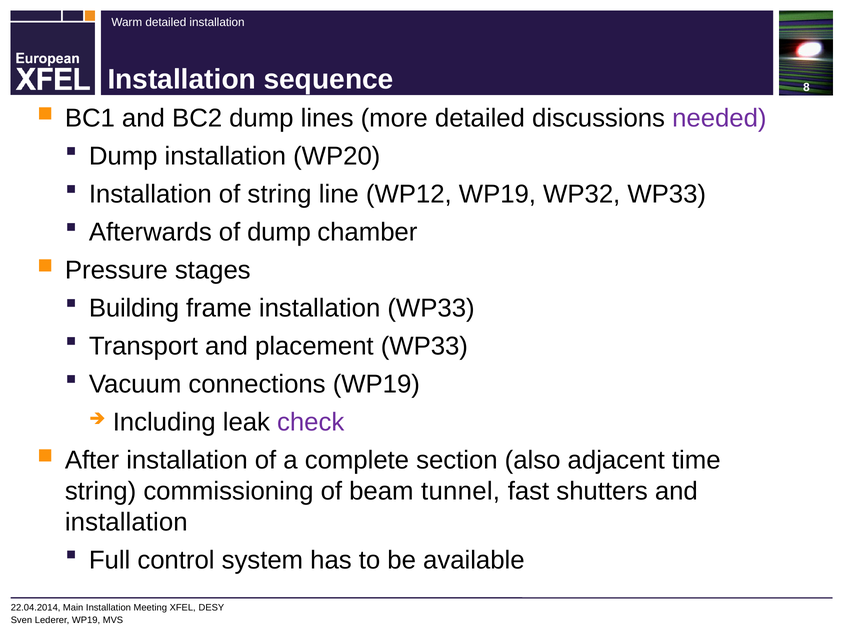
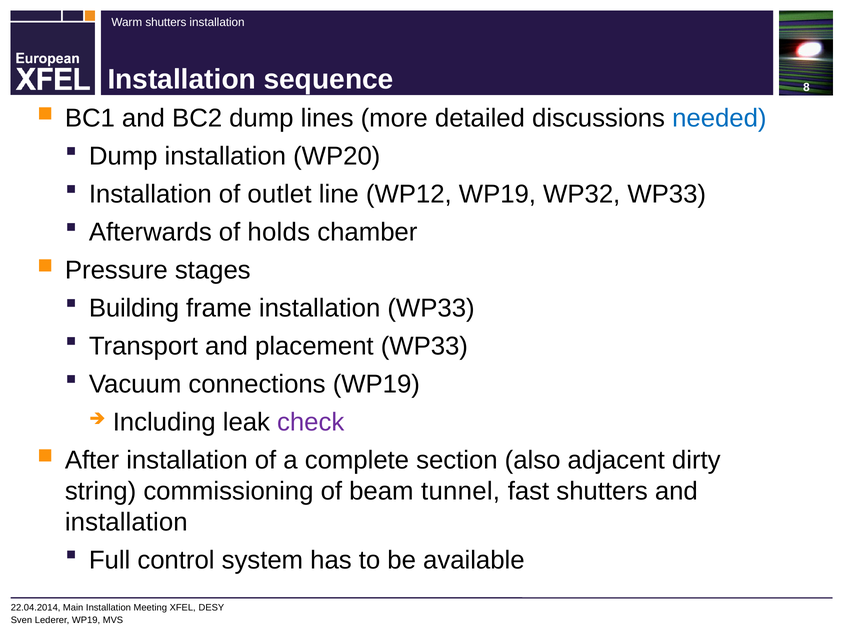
detailed at (166, 22): detailed -> shutters
needed colour: purple -> blue
of string: string -> outlet
of dump: dump -> holds
time: time -> dirty
